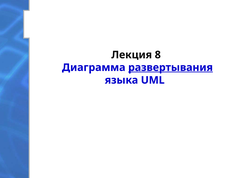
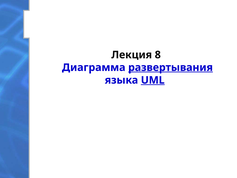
UML underline: none -> present
